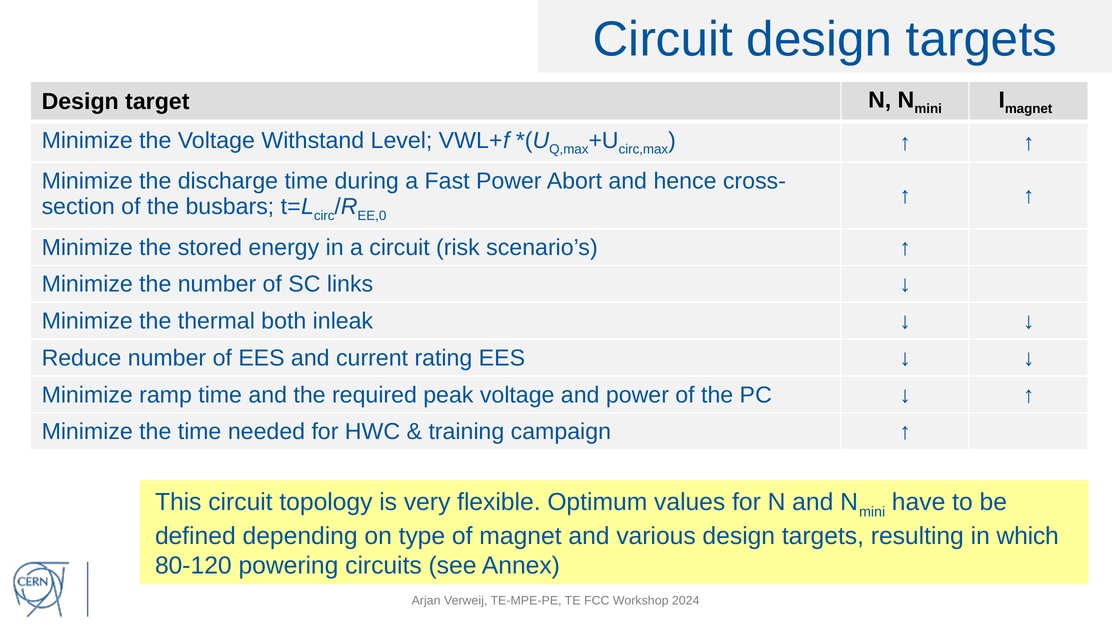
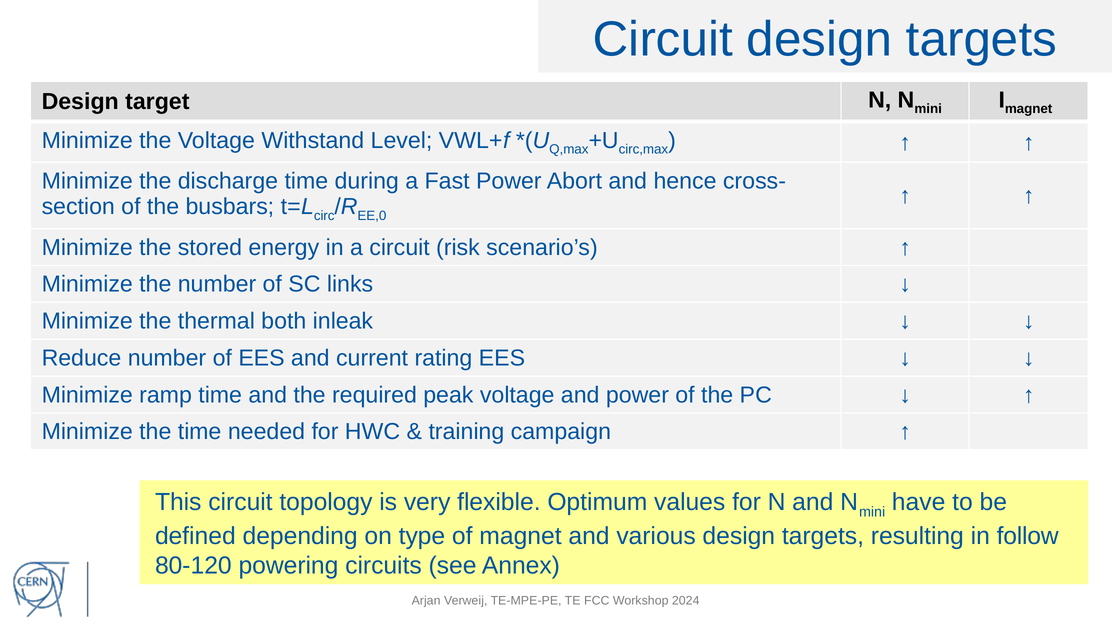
which: which -> follow
